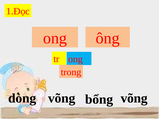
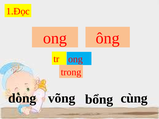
bổng võng: võng -> cùng
